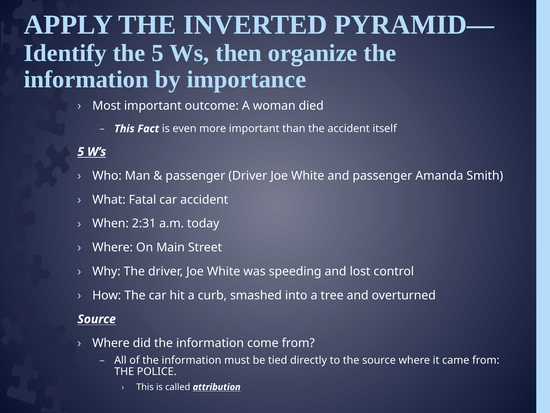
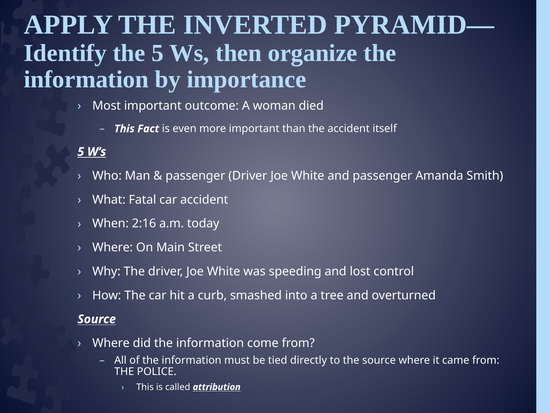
2:31: 2:31 -> 2:16
